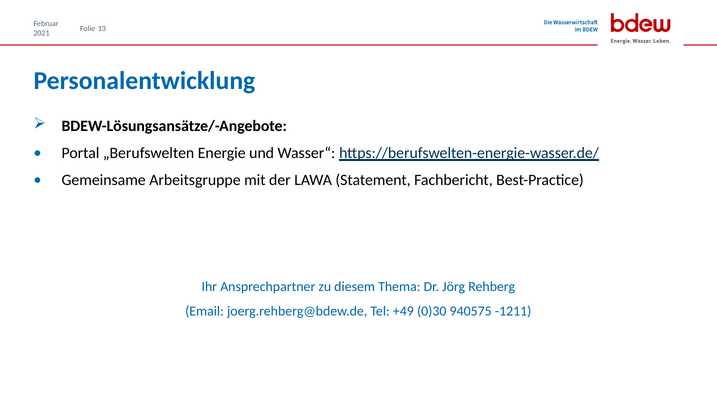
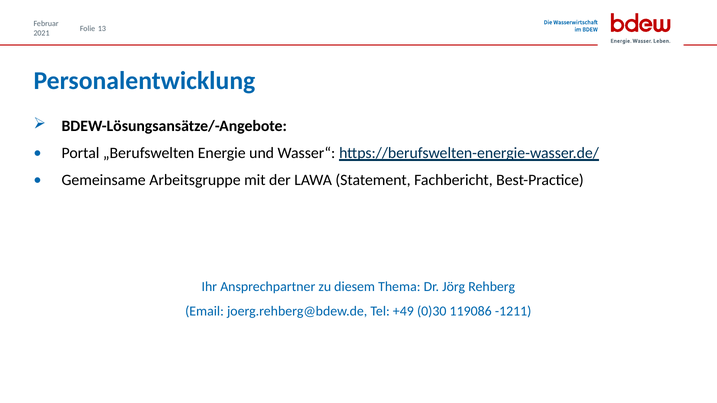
940575: 940575 -> 119086
